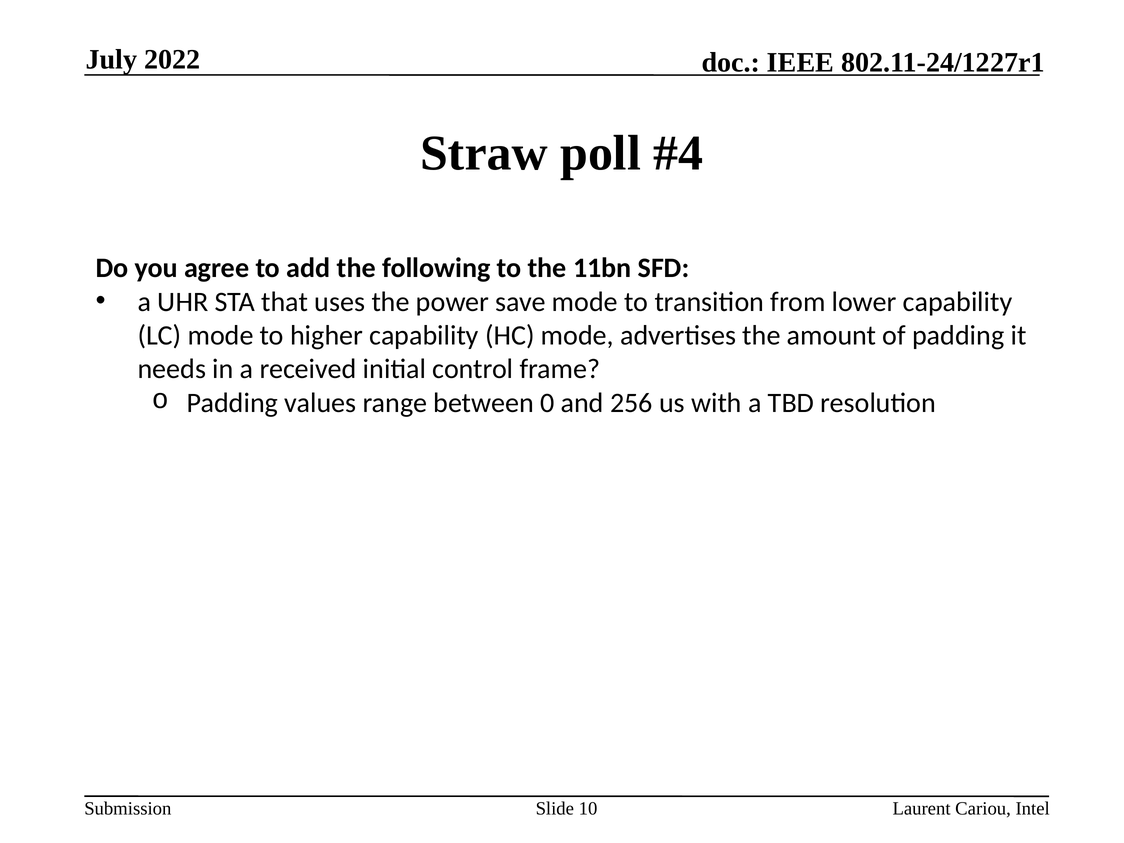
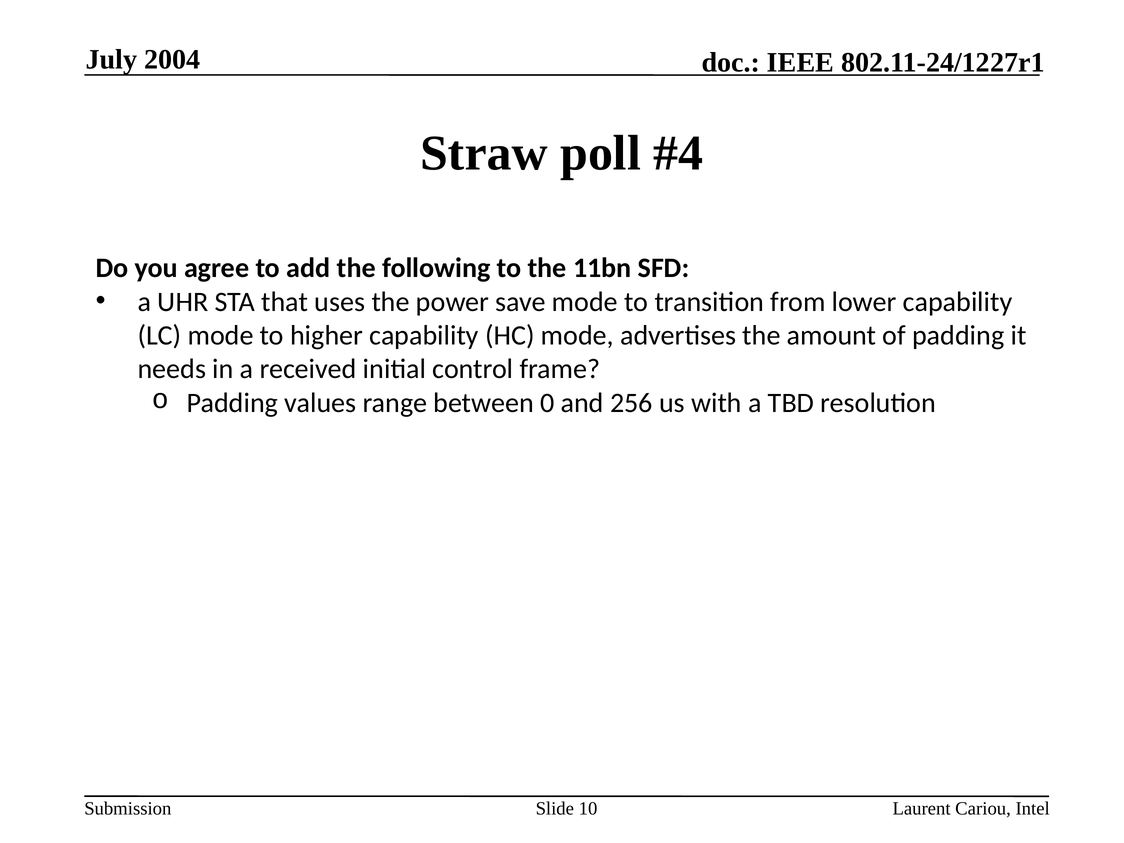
2022: 2022 -> 2004
